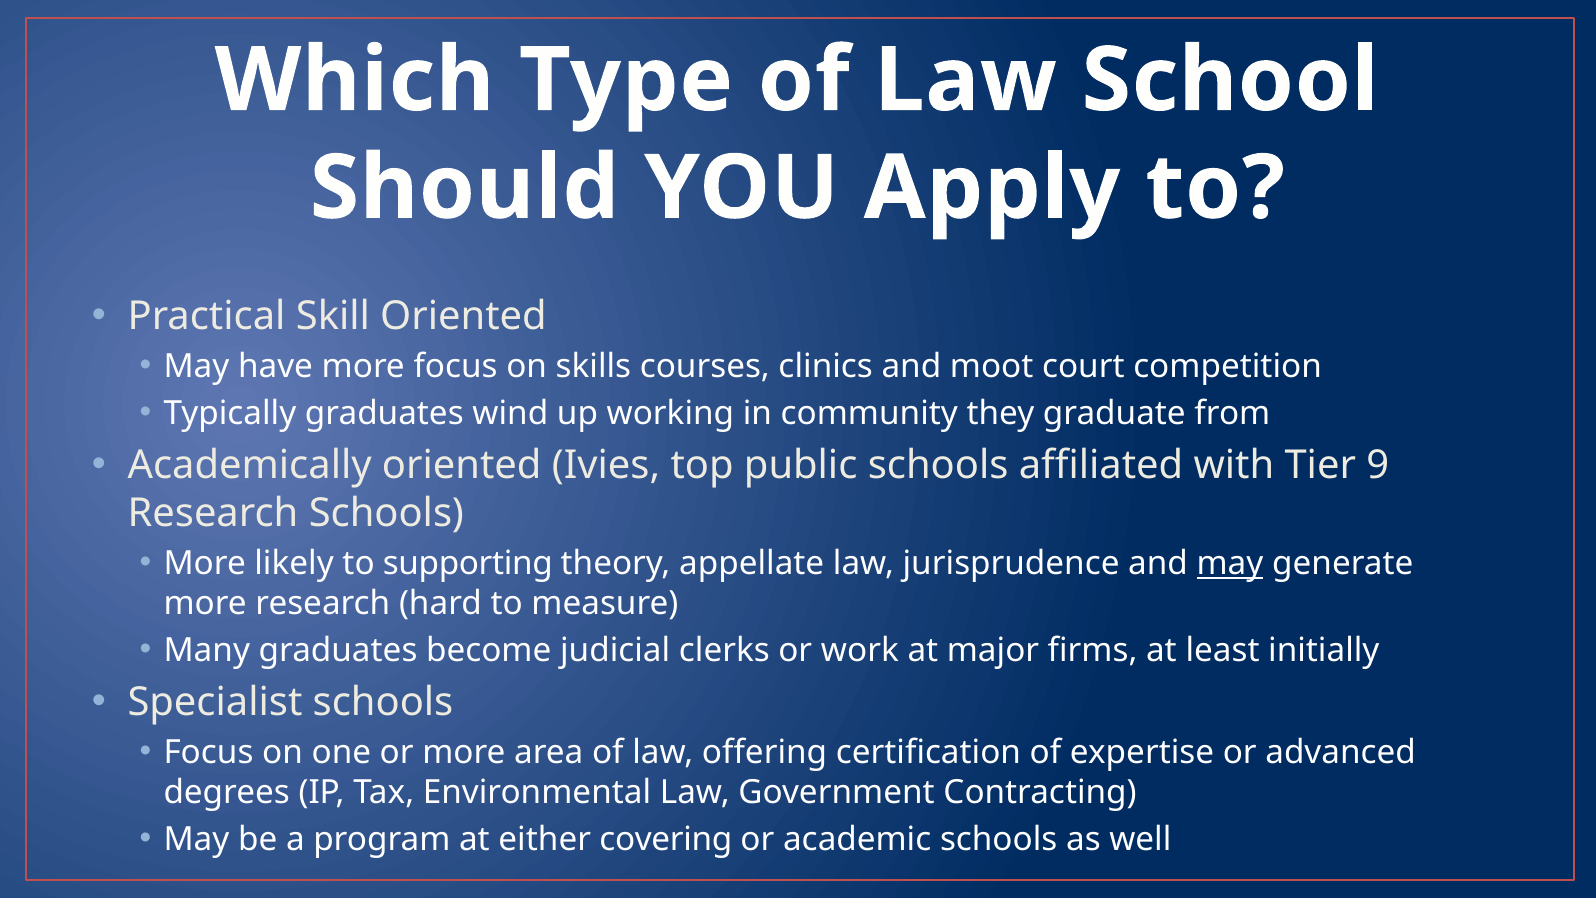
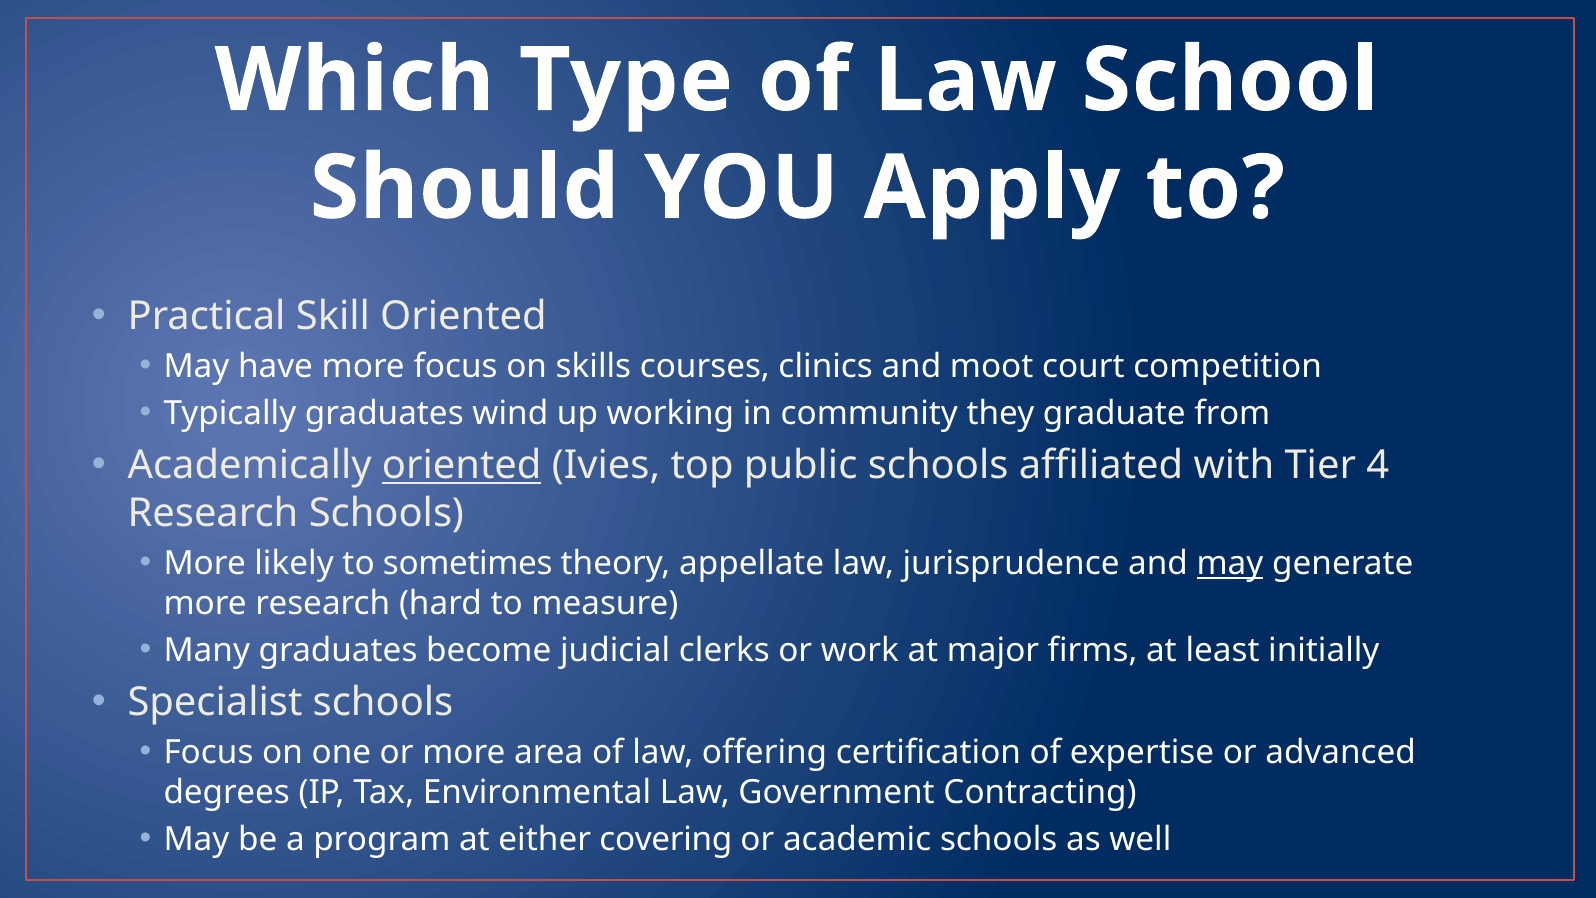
oriented at (462, 466) underline: none -> present
9: 9 -> 4
supporting: supporting -> sometimes
